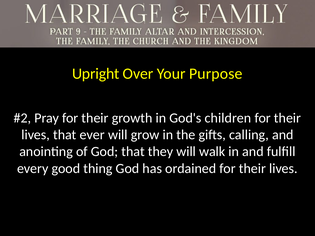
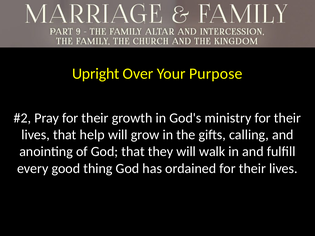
children: children -> ministry
ever: ever -> help
